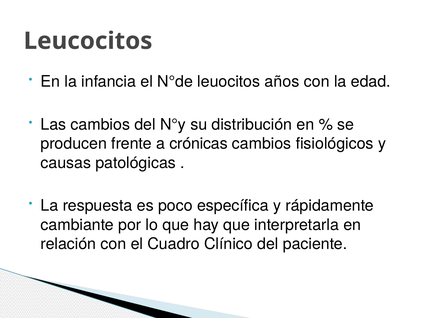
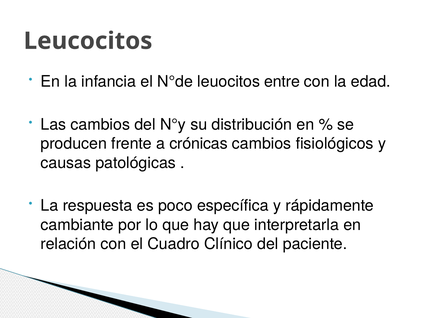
años: años -> entre
